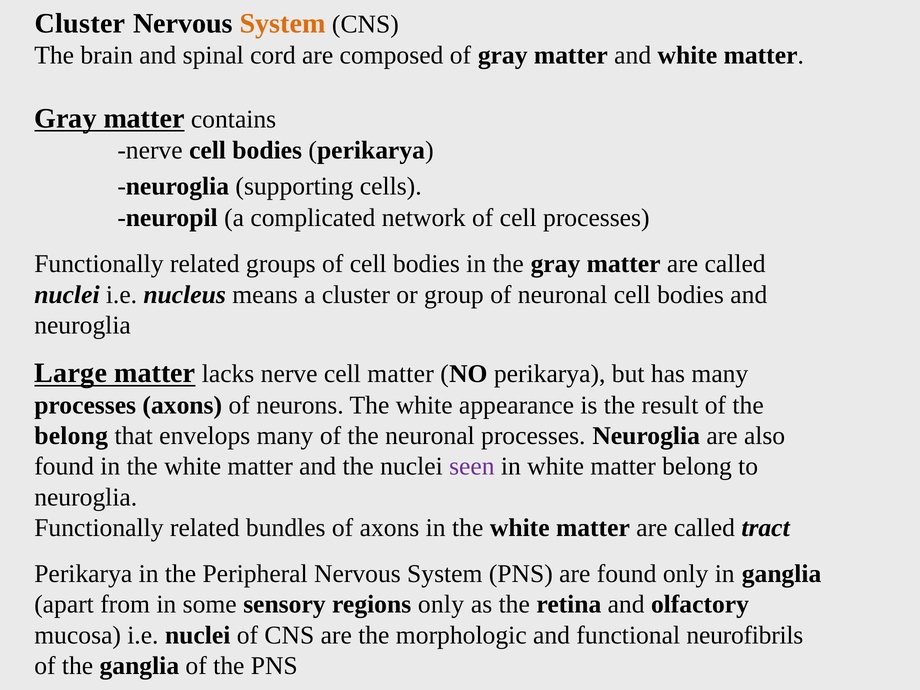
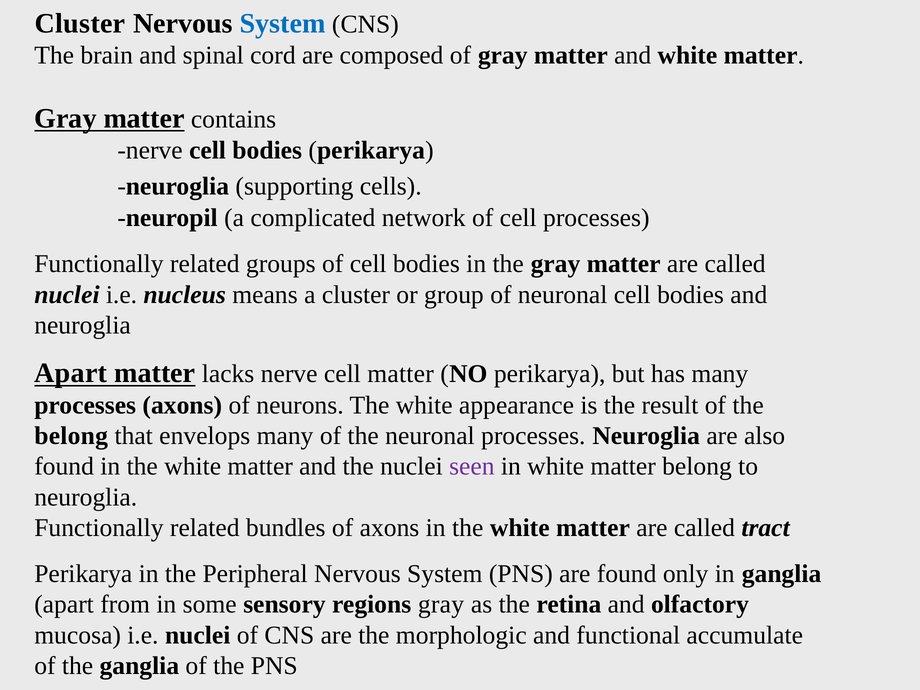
System at (283, 23) colour: orange -> blue
Large at (71, 373): Large -> Apart
regions only: only -> gray
neurofibrils: neurofibrils -> accumulate
